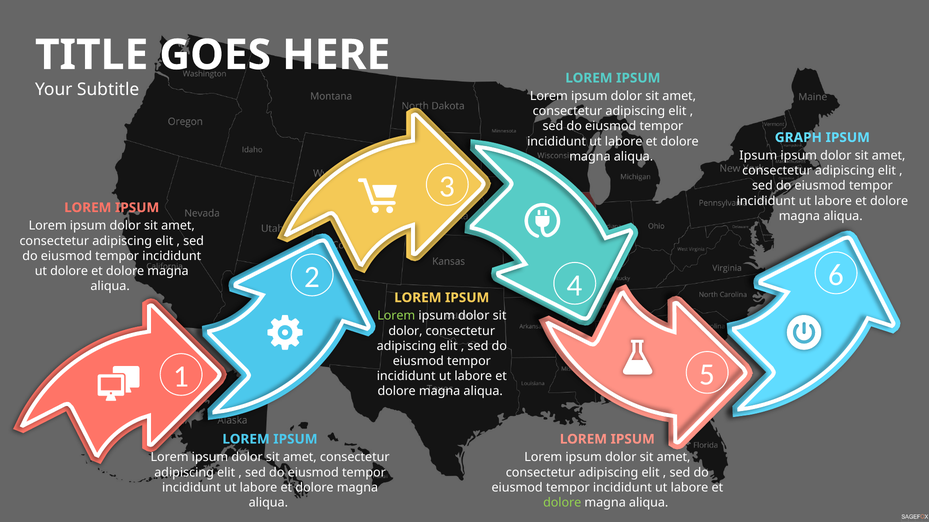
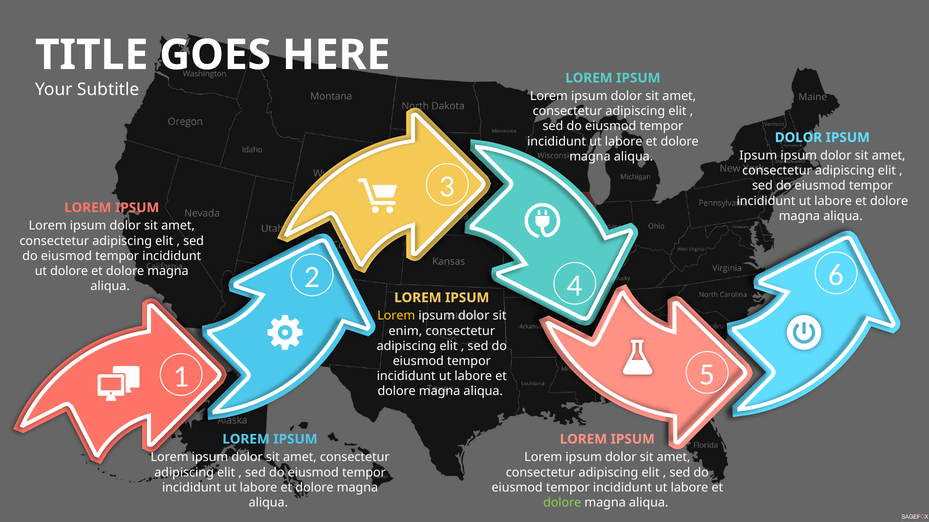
GRAPH at (798, 138): GRAPH -> DOLOR
Lorem at (396, 316) colour: light green -> yellow
dolor at (405, 331): dolor -> enim
